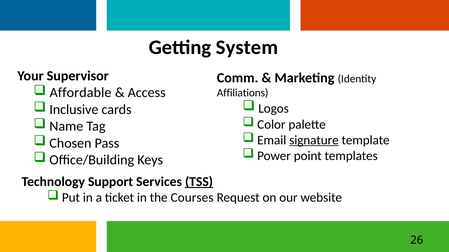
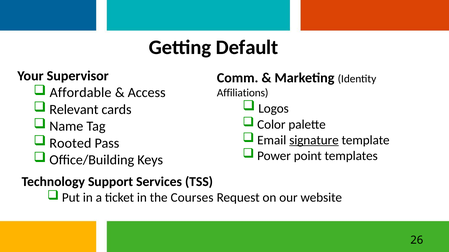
System: System -> Default
Inclusive: Inclusive -> Relevant
Chosen: Chosen -> Rooted
TSS underline: present -> none
